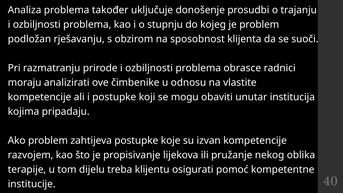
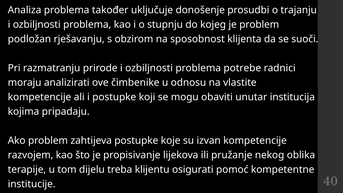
obrasce: obrasce -> potrebe
